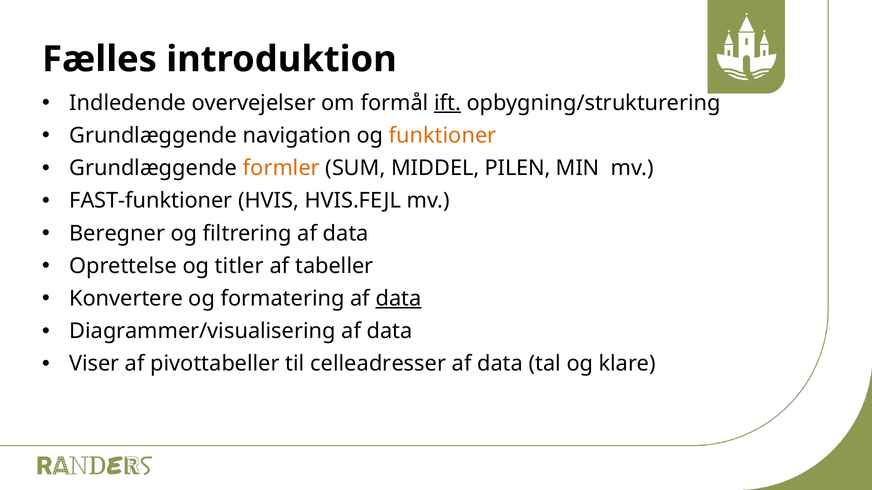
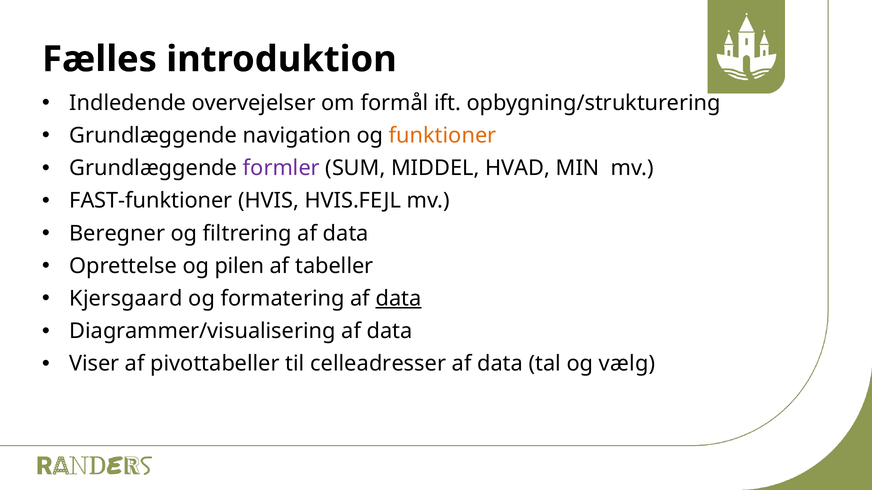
ift underline: present -> none
formler colour: orange -> purple
PILEN: PILEN -> HVAD
titler: titler -> pilen
Konvertere: Konvertere -> Kjersgaard
klare: klare -> vælg
